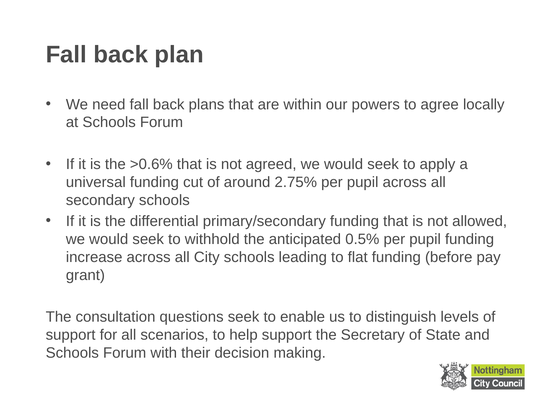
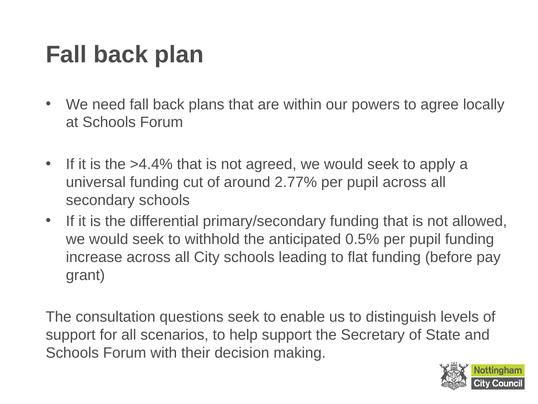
>0.6%: >0.6% -> >4.4%
2.75%: 2.75% -> 2.77%
